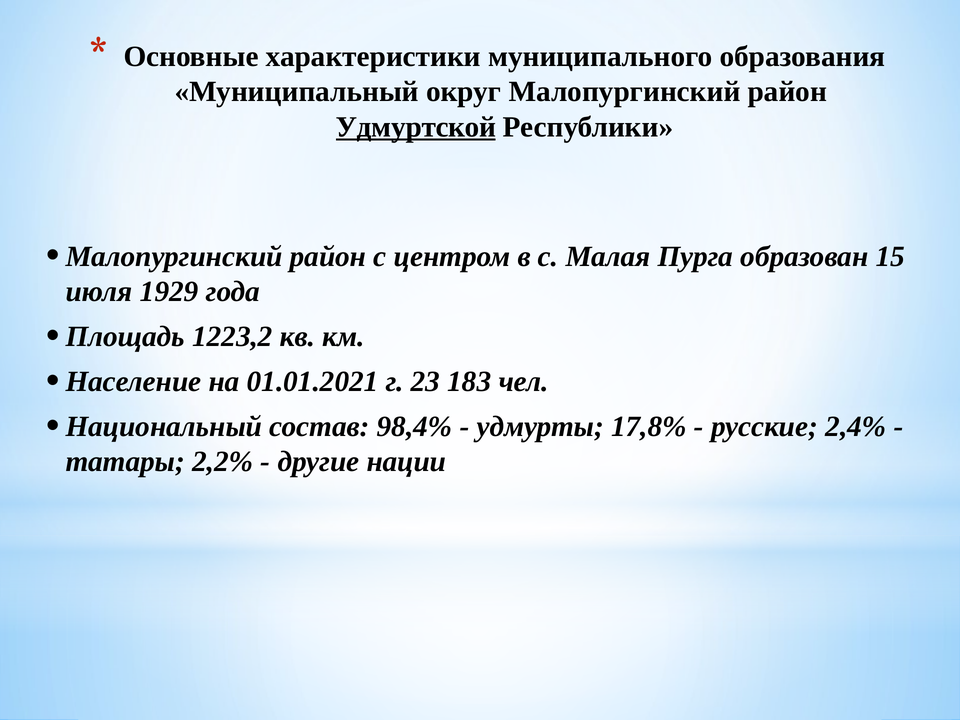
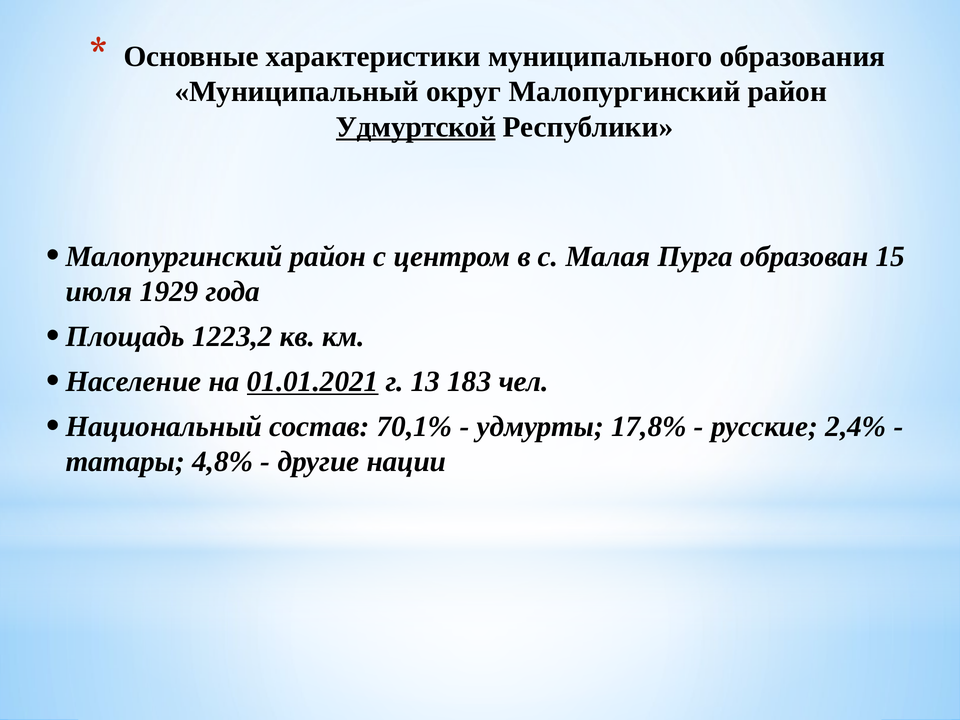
01.01.2021 underline: none -> present
23: 23 -> 13
98,4%: 98,4% -> 70,1%
2,2%: 2,2% -> 4,8%
